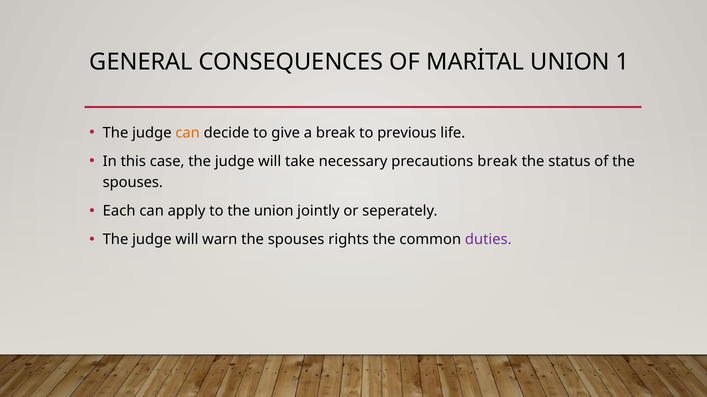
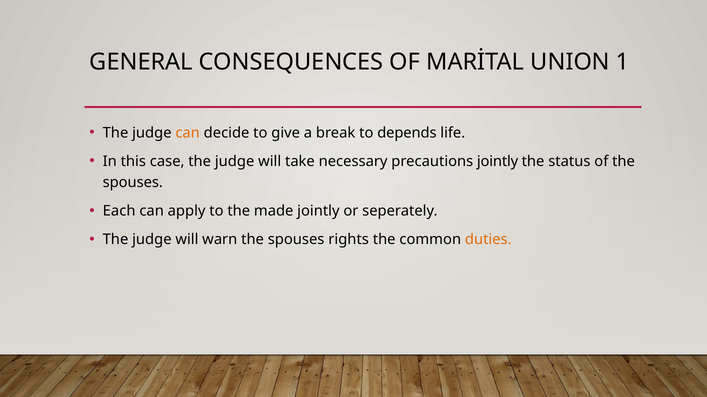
previous: previous -> depends
precautions break: break -> jointly
the union: union -> made
duties colour: purple -> orange
